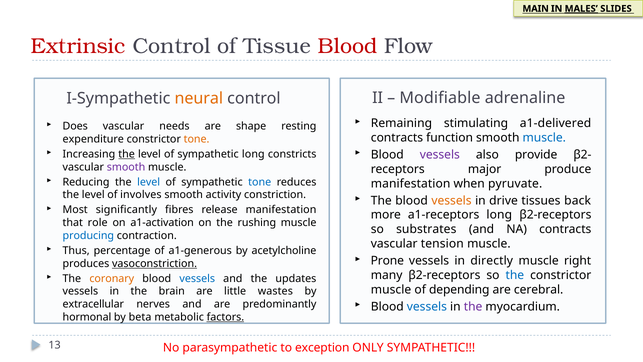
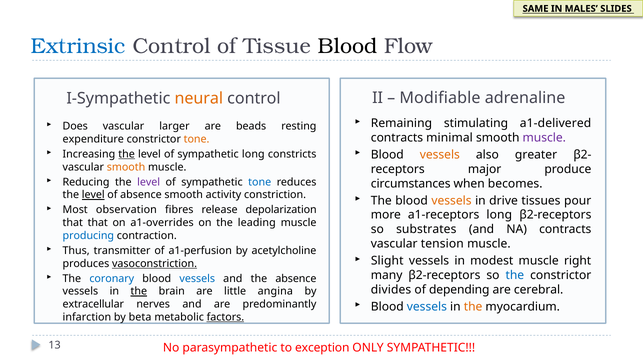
MAIN: MAIN -> SAME
MALES underline: present -> none
Extrinsic colour: red -> blue
Blood at (348, 46) colour: red -> black
needs: needs -> larger
shape: shape -> beads
function: function -> minimal
muscle at (544, 138) colour: blue -> purple
vessels at (440, 155) colour: purple -> orange
provide: provide -> greater
smooth at (126, 167) colour: purple -> orange
level at (149, 182) colour: blue -> purple
manifestation at (411, 184): manifestation -> circumstances
pyruvate: pyruvate -> becomes
level at (93, 195) underline: none -> present
of involves: involves -> absence
back: back -> pour
significantly: significantly -> observation
release manifestation: manifestation -> depolarization
that role: role -> that
a1-activation: a1-activation -> a1-overrides
rushing: rushing -> leading
percentage: percentage -> transmitter
a1-generous: a1-generous -> a1-perfusion
Prone: Prone -> Slight
directly: directly -> modest
coronary colour: orange -> blue
the updates: updates -> absence
muscle at (391, 290): muscle -> divides
the at (139, 291) underline: none -> present
wastes: wastes -> angina
the at (473, 307) colour: purple -> orange
hormonal: hormonal -> infarction
